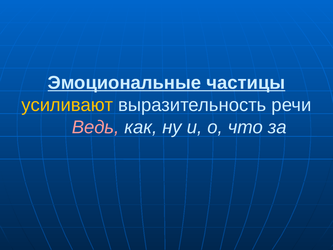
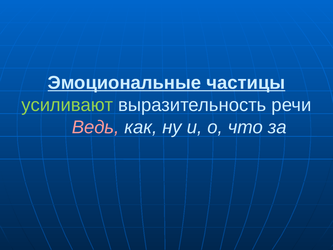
усиливают colour: yellow -> light green
